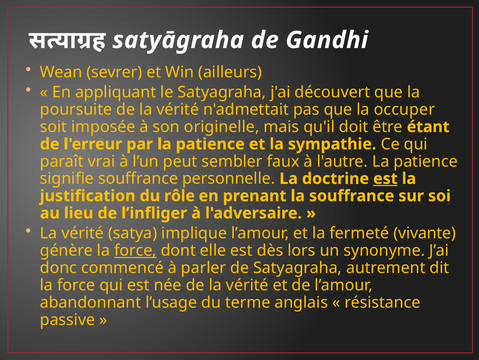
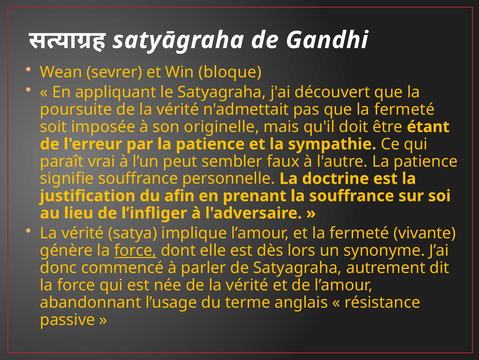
ailleurs: ailleurs -> bloque
que la occuper: occuper -> fermeté
est at (385, 178) underline: present -> none
rôle: rôle -> afin
